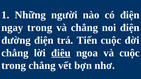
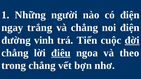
ngay trong: trong -> trắng
đường điện: điện -> vinh
đời underline: none -> present
và cuộc: cuộc -> theo
